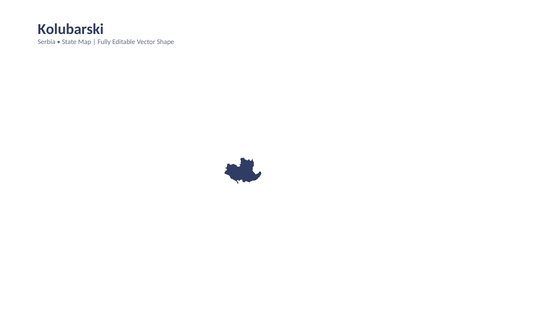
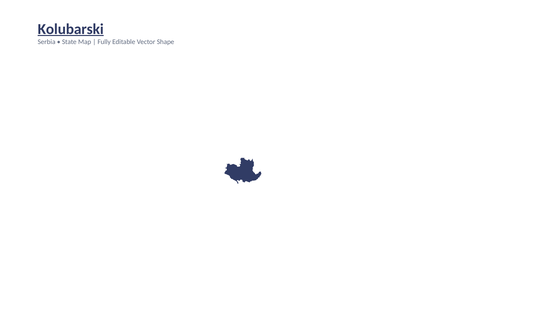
Kolubarski underline: none -> present
